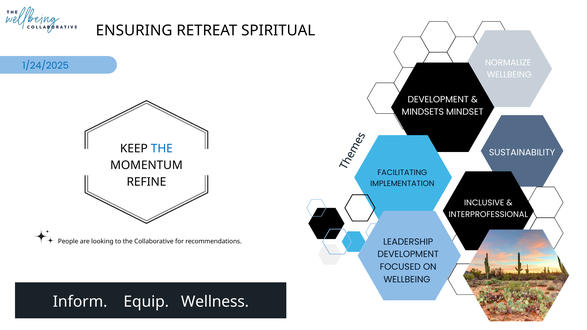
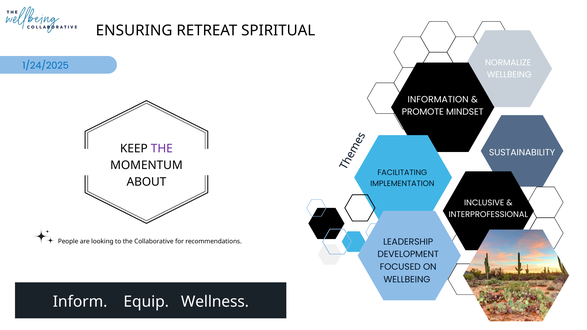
DEVELOPMENT at (438, 99): DEVELOPMENT -> INFORMATION
MINDSETS: MINDSETS -> PROMOTE
THE at (162, 149) colour: blue -> purple
REFINE: REFINE -> ABOUT
